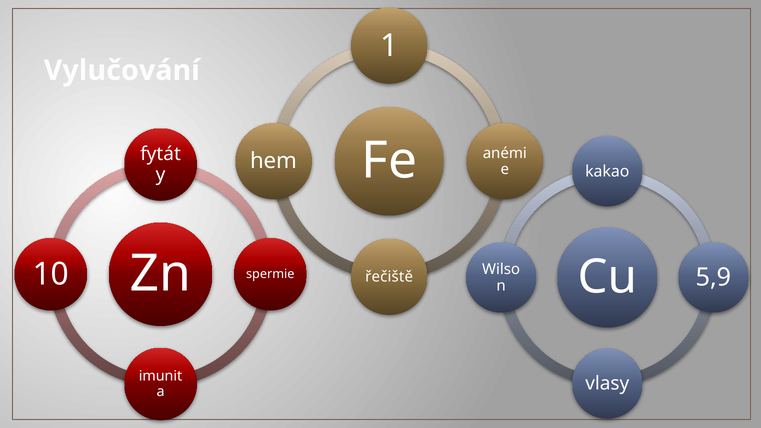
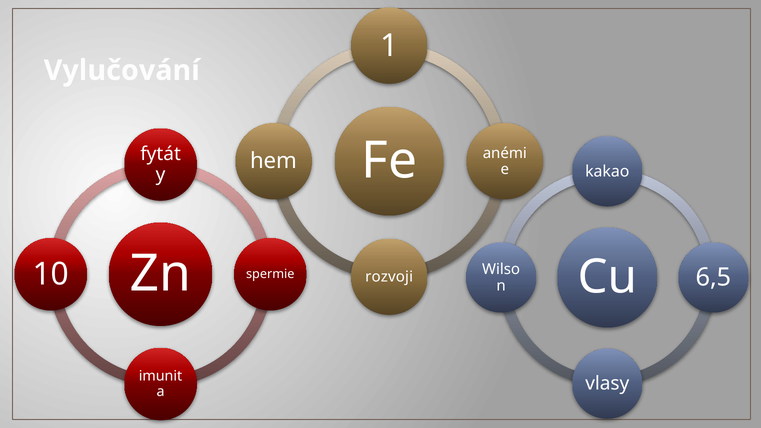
5,9: 5,9 -> 6,5
řečiště: řečiště -> rozvoji
